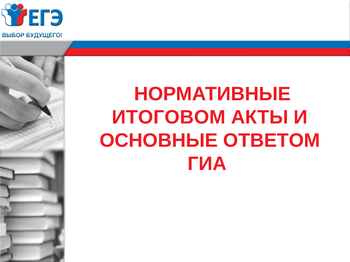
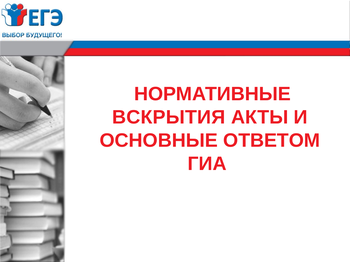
ИТОГОВОМ: ИТОГОВОМ -> ВСКРЫТИЯ
